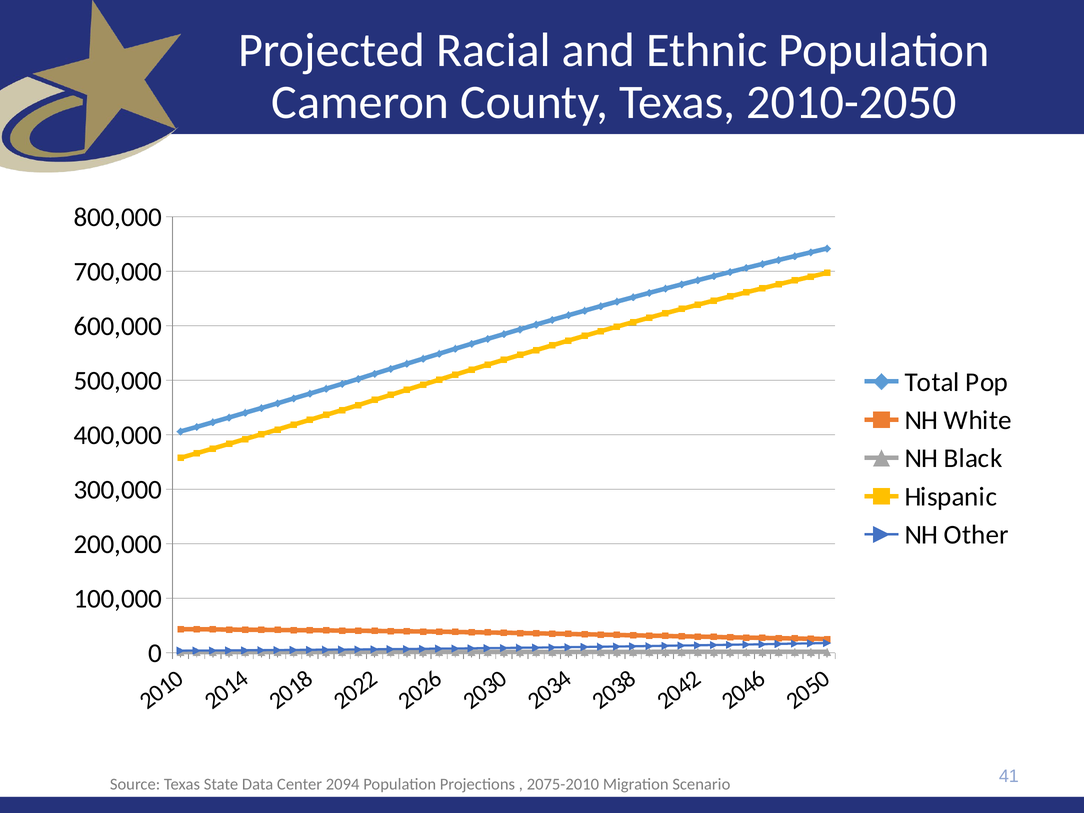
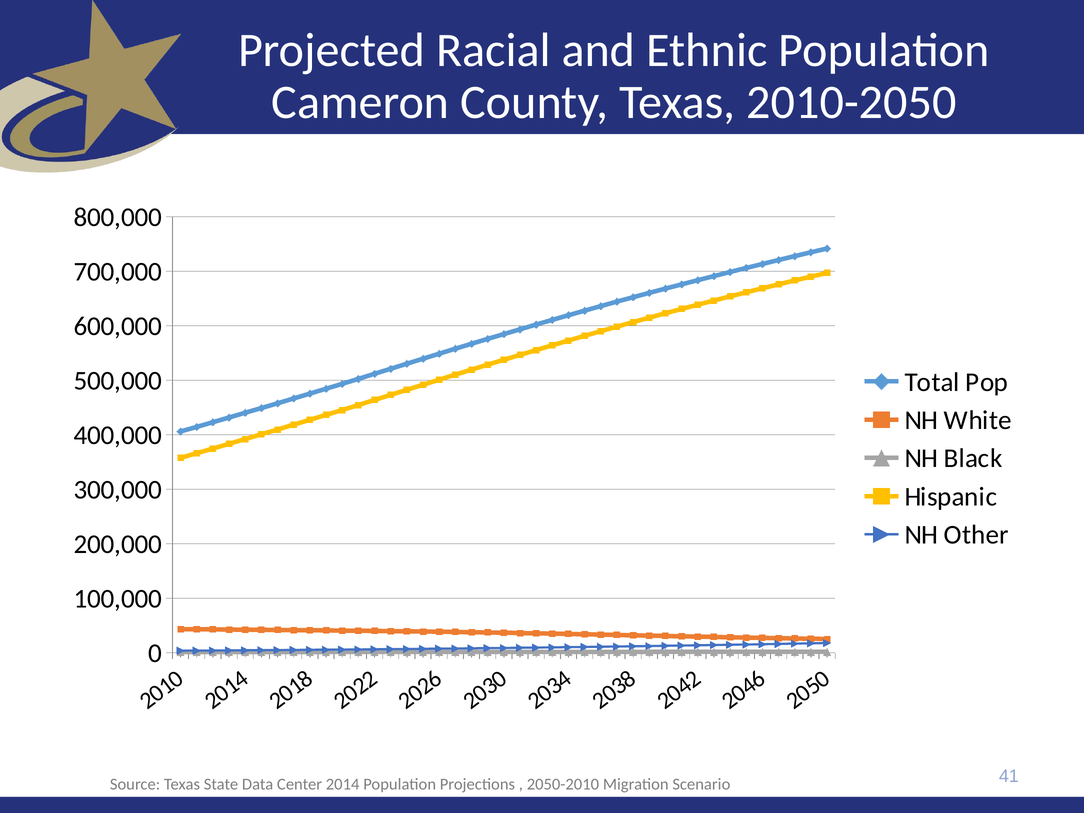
2094: 2094 -> 2014
2075-2010: 2075-2010 -> 2050-2010
